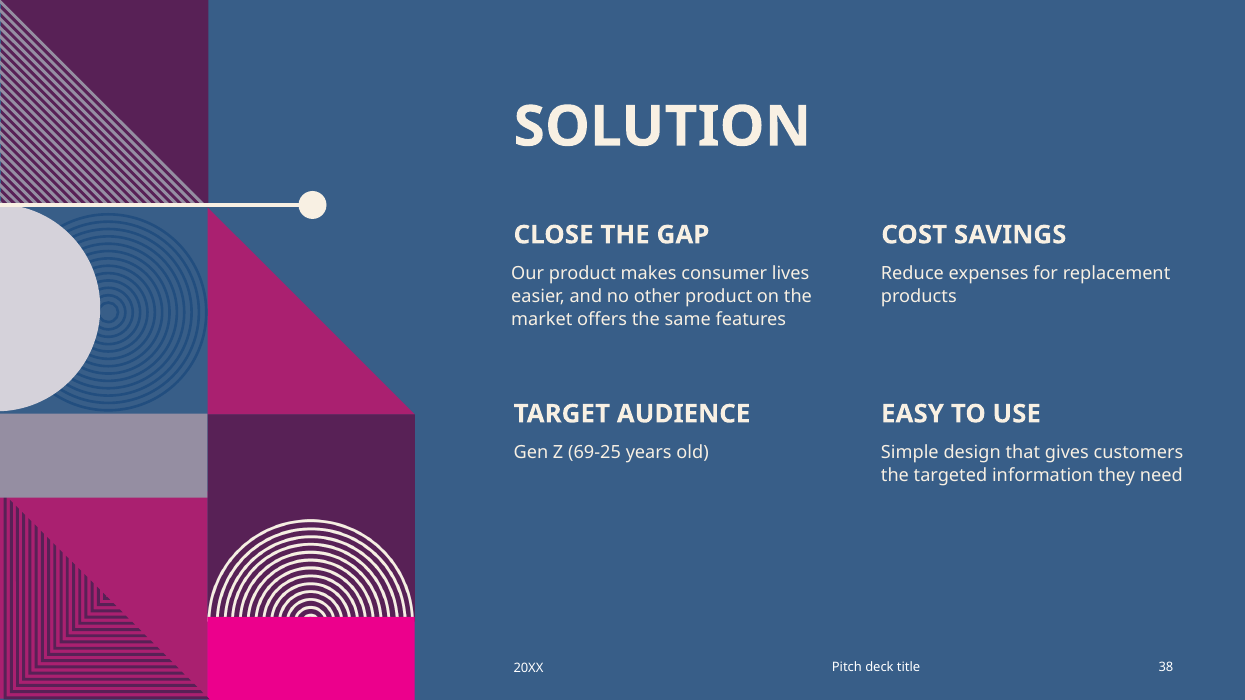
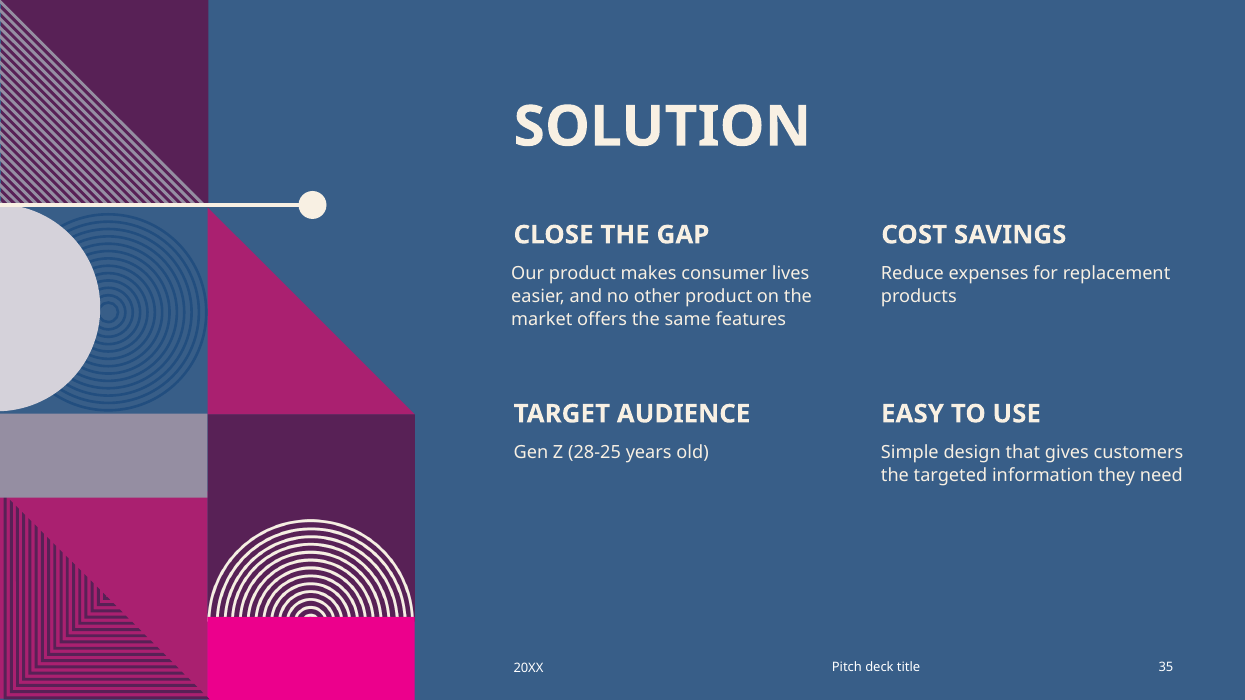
69-25: 69-25 -> 28-25
38: 38 -> 35
